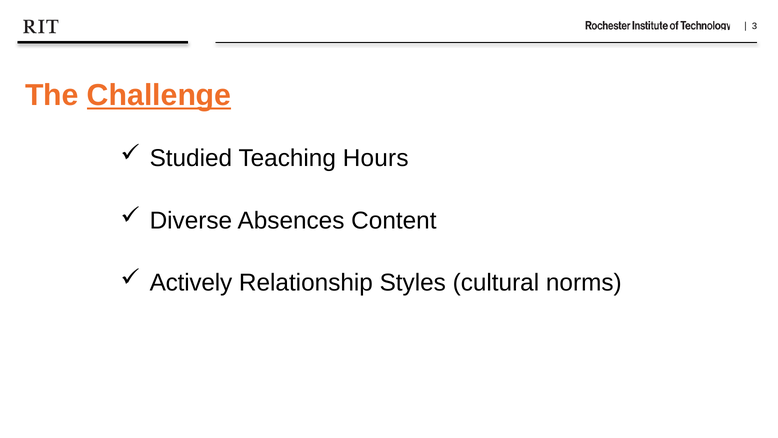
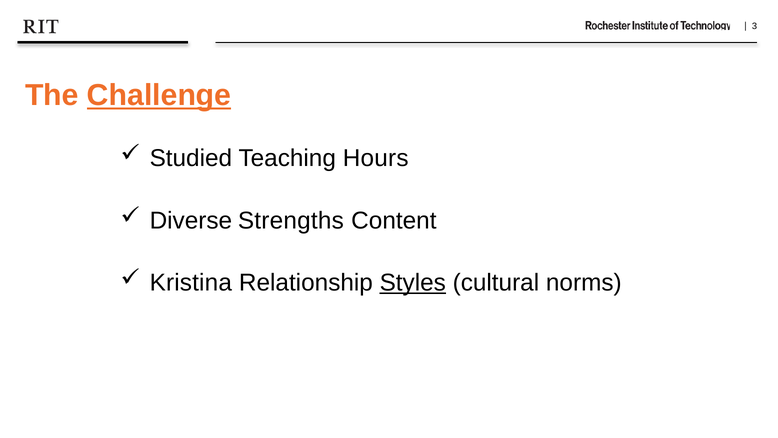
Absences: Absences -> Strengths
Actively: Actively -> Kristina
Styles underline: none -> present
